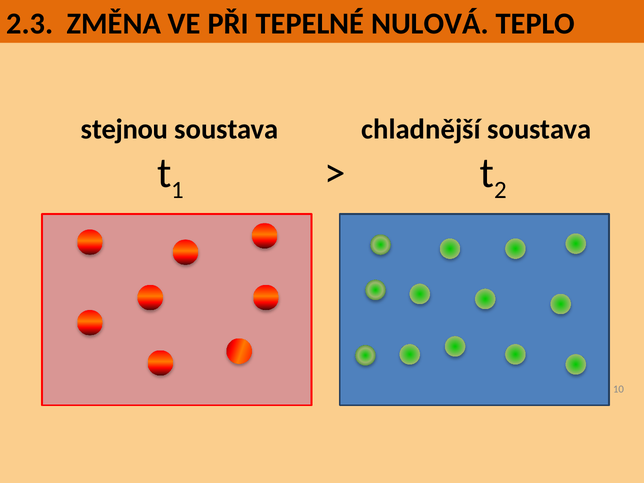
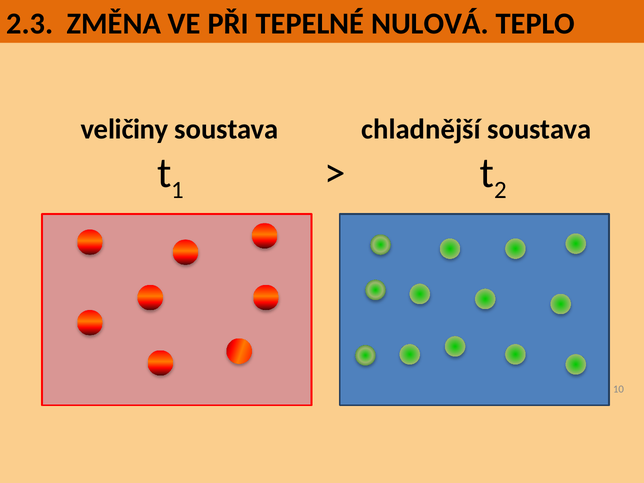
stejnou: stejnou -> veličiny
